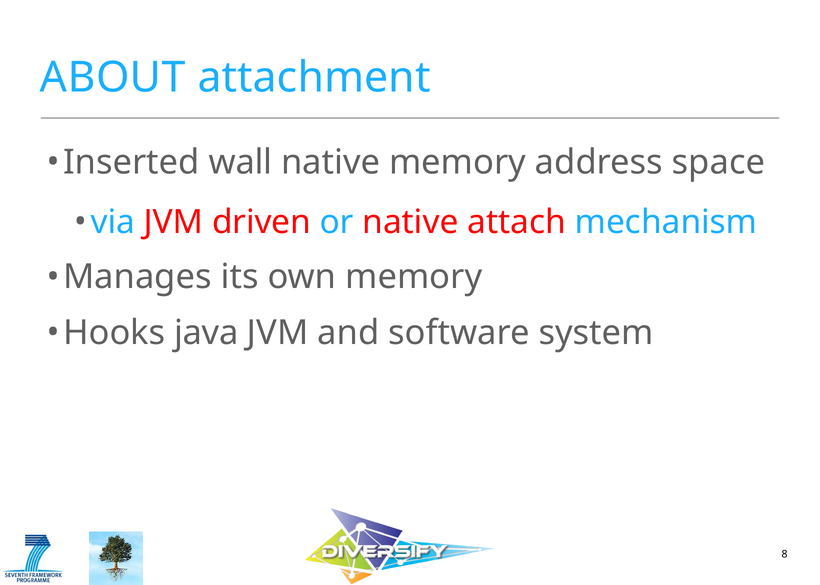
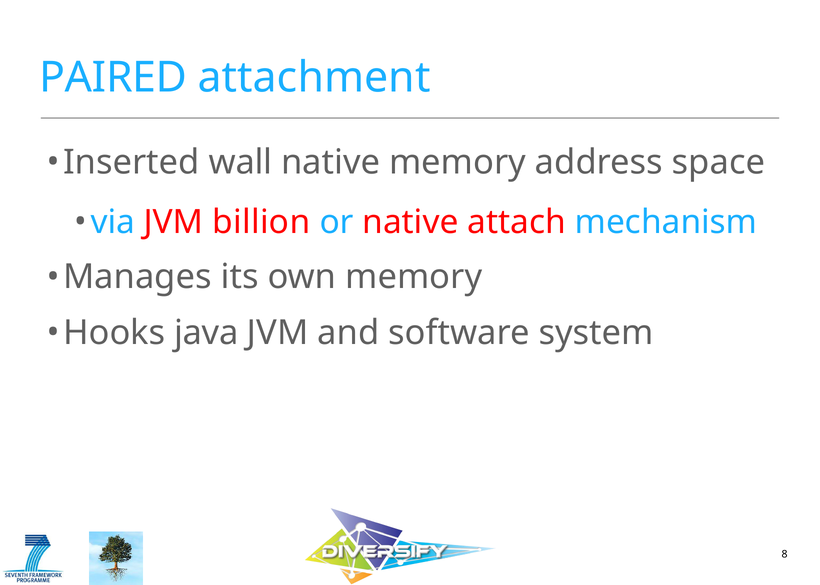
ABOUT: ABOUT -> PAIRED
driven: driven -> billion
